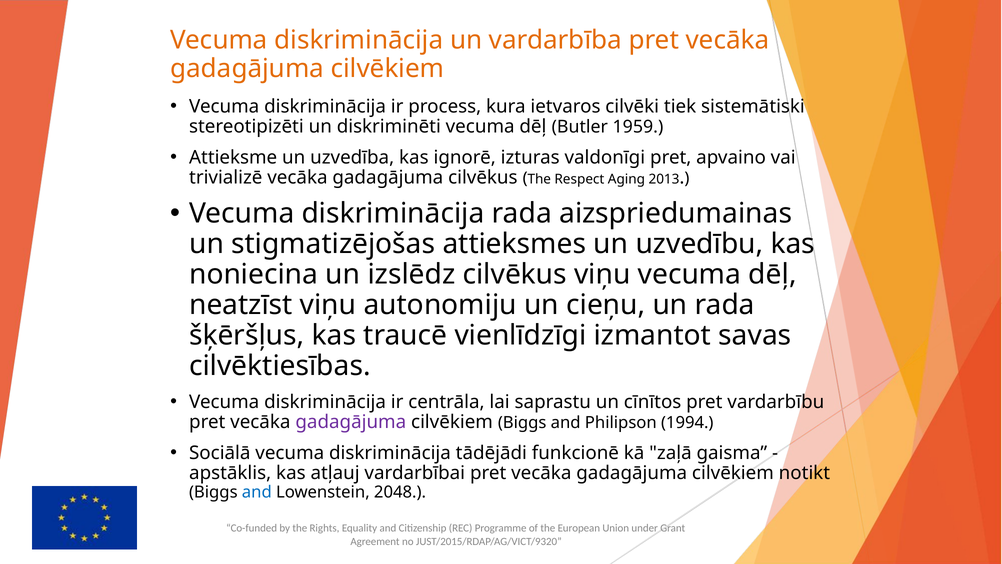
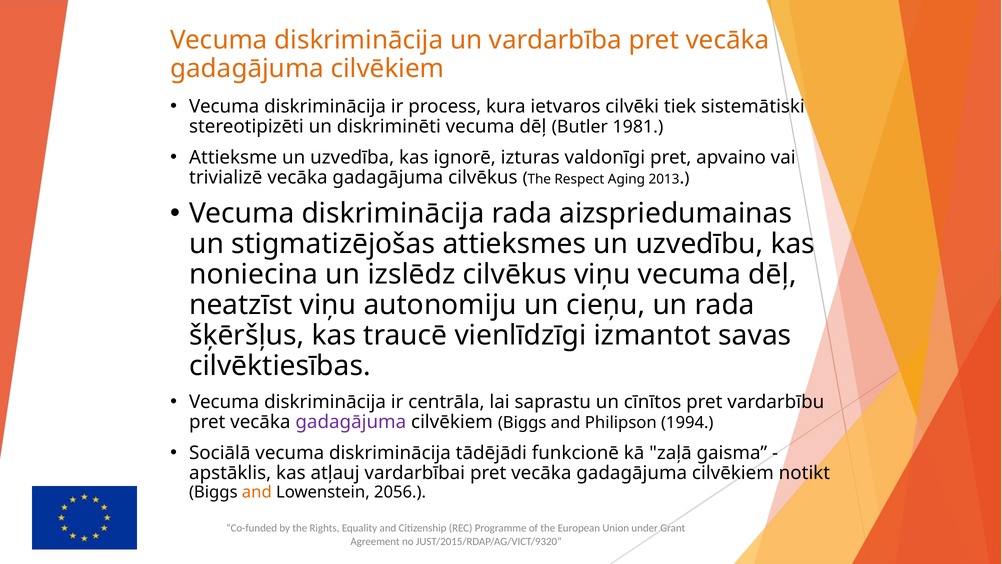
1959: 1959 -> 1981
and at (257, 492) colour: blue -> orange
2048: 2048 -> 2056
